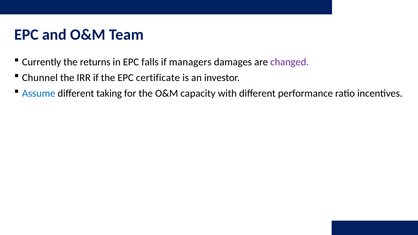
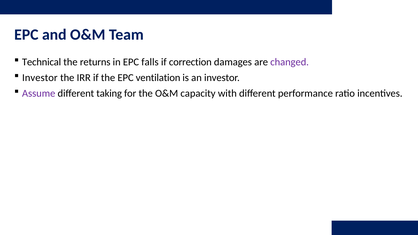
Currently: Currently -> Technical
managers: managers -> correction
Chunnel at (40, 78): Chunnel -> Investor
certificate: certificate -> ventilation
Assume colour: blue -> purple
